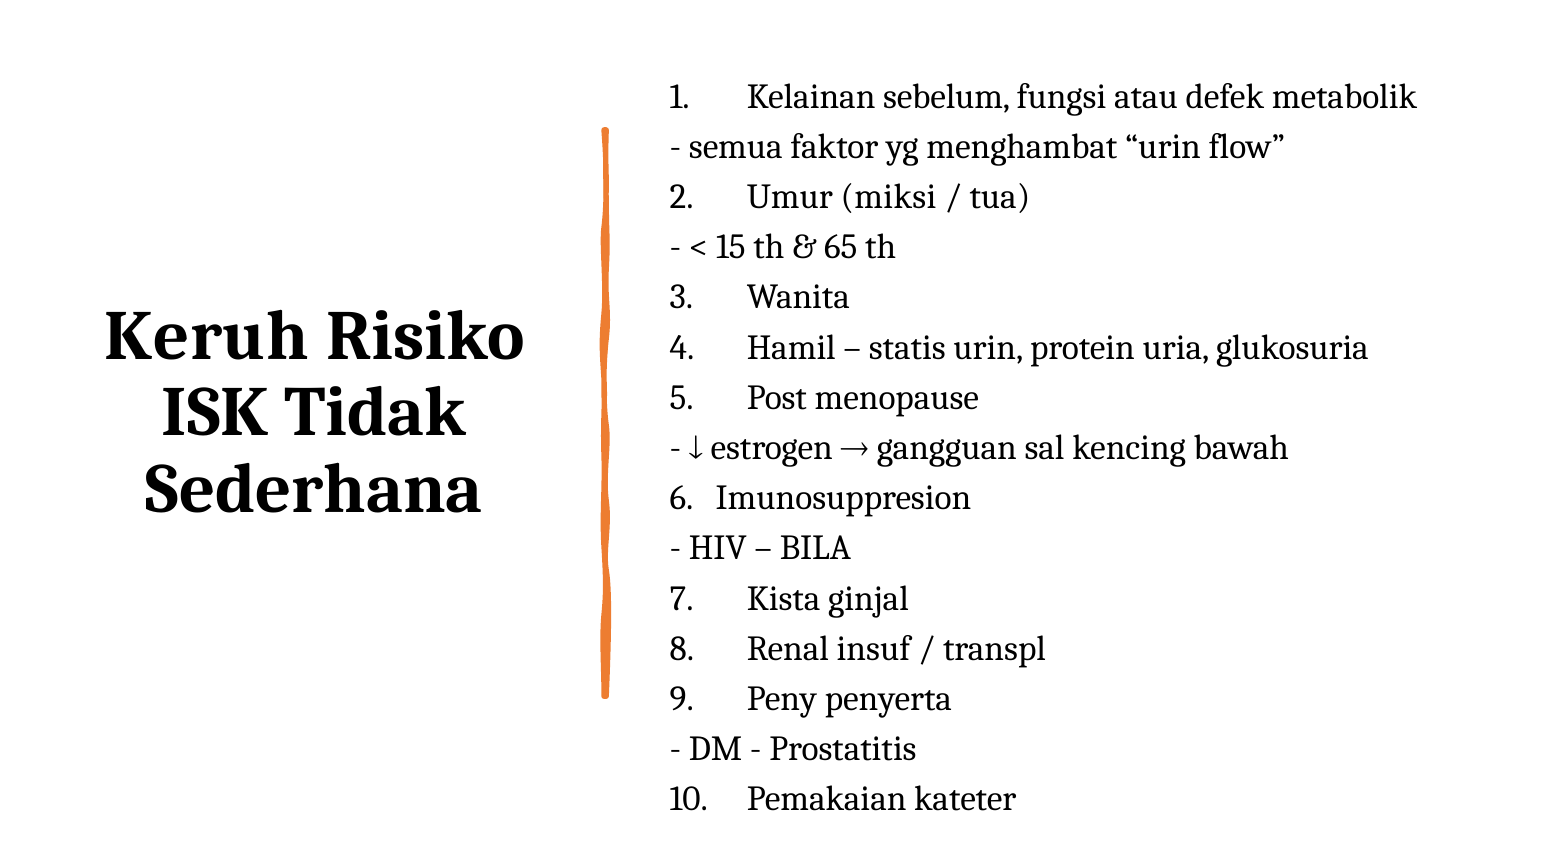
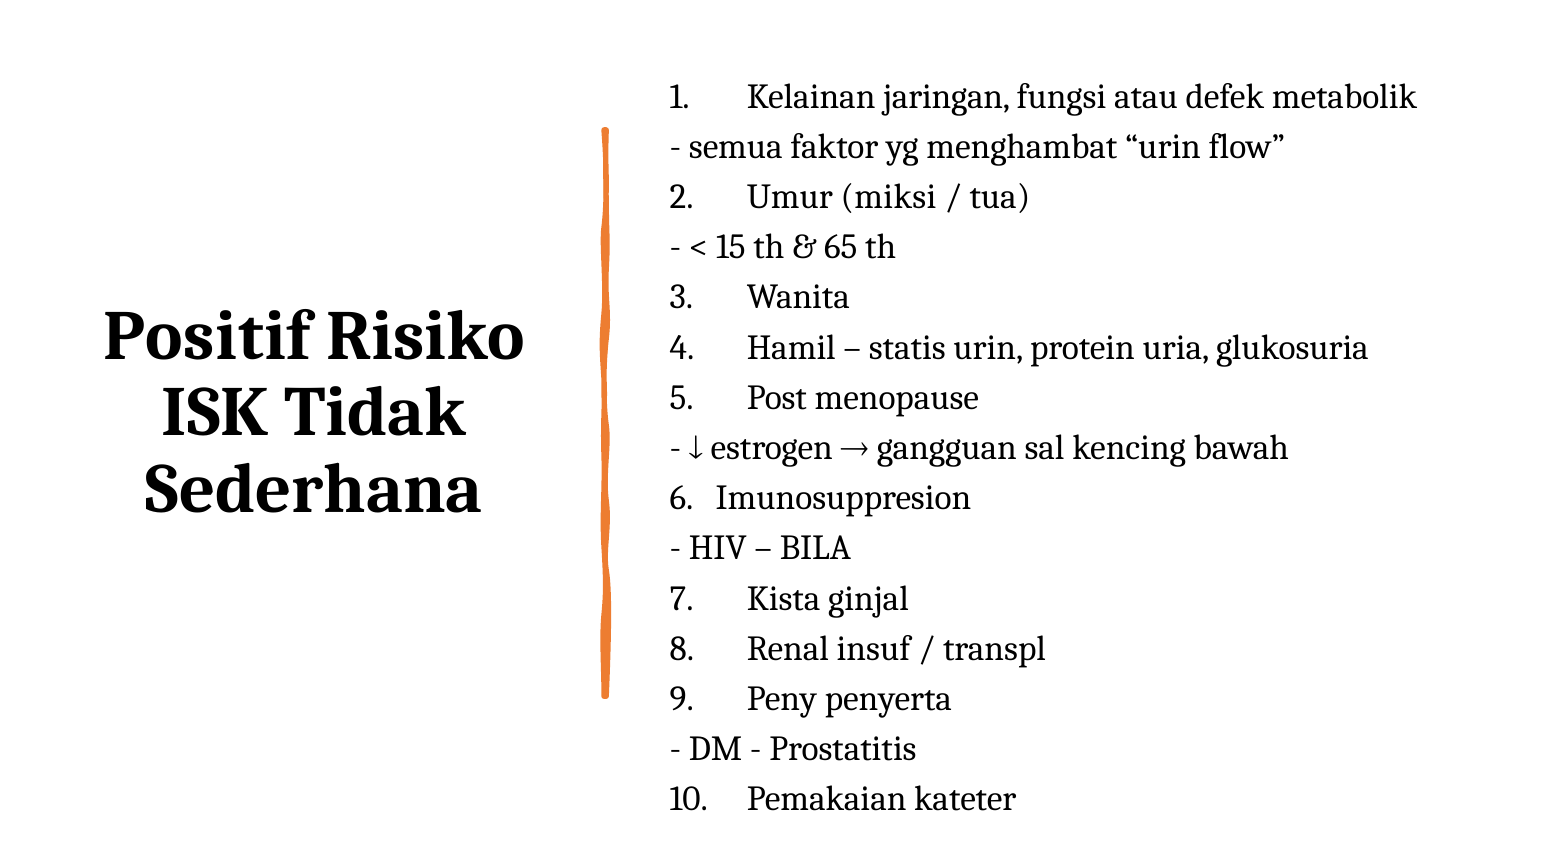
sebelum: sebelum -> jaringan
Keruh: Keruh -> Positif
